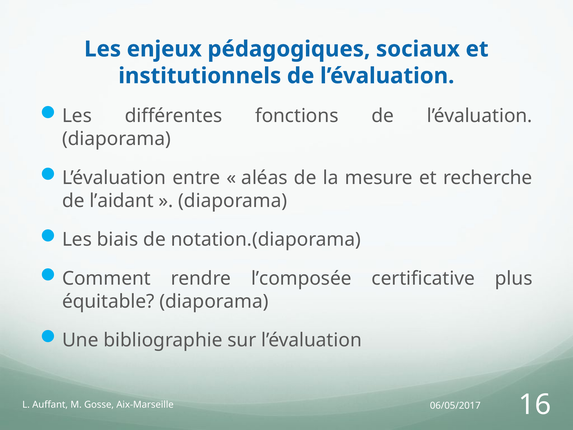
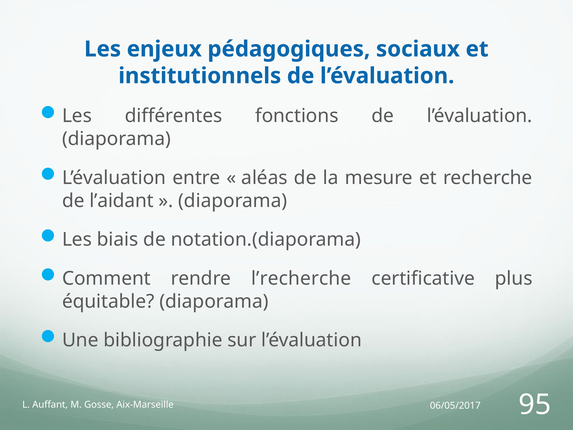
l’composée: l’composée -> l’recherche
16: 16 -> 95
